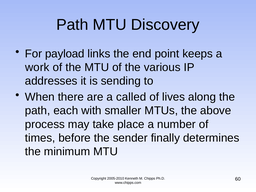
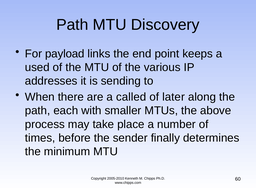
work: work -> used
lives: lives -> later
